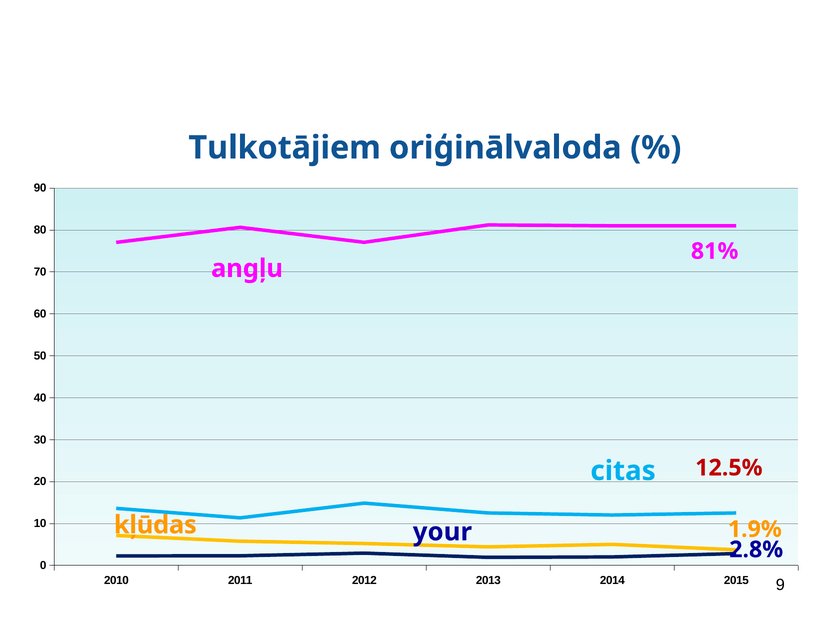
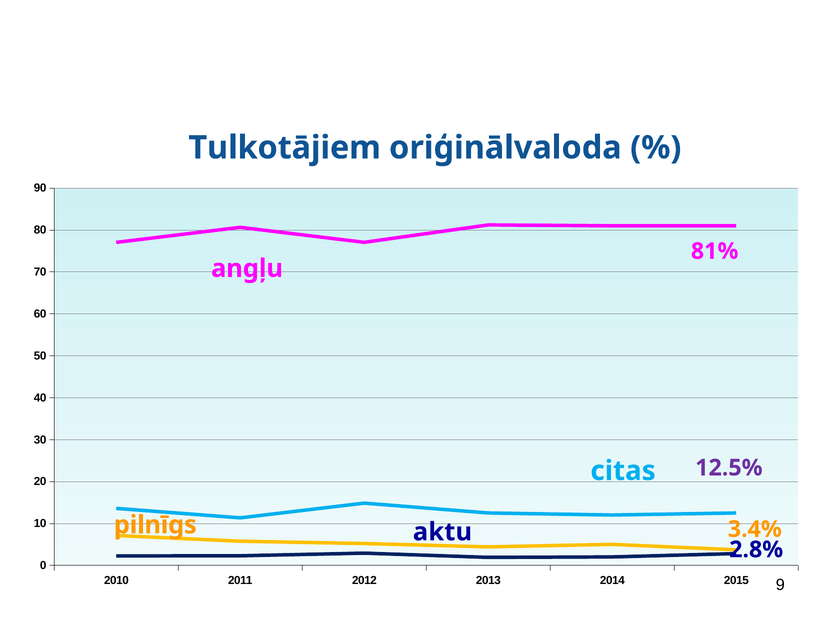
12.5% colour: red -> purple
kļūdas: kļūdas -> pilnīgs
1.9%: 1.9% -> 3.4%
your: your -> aktu
